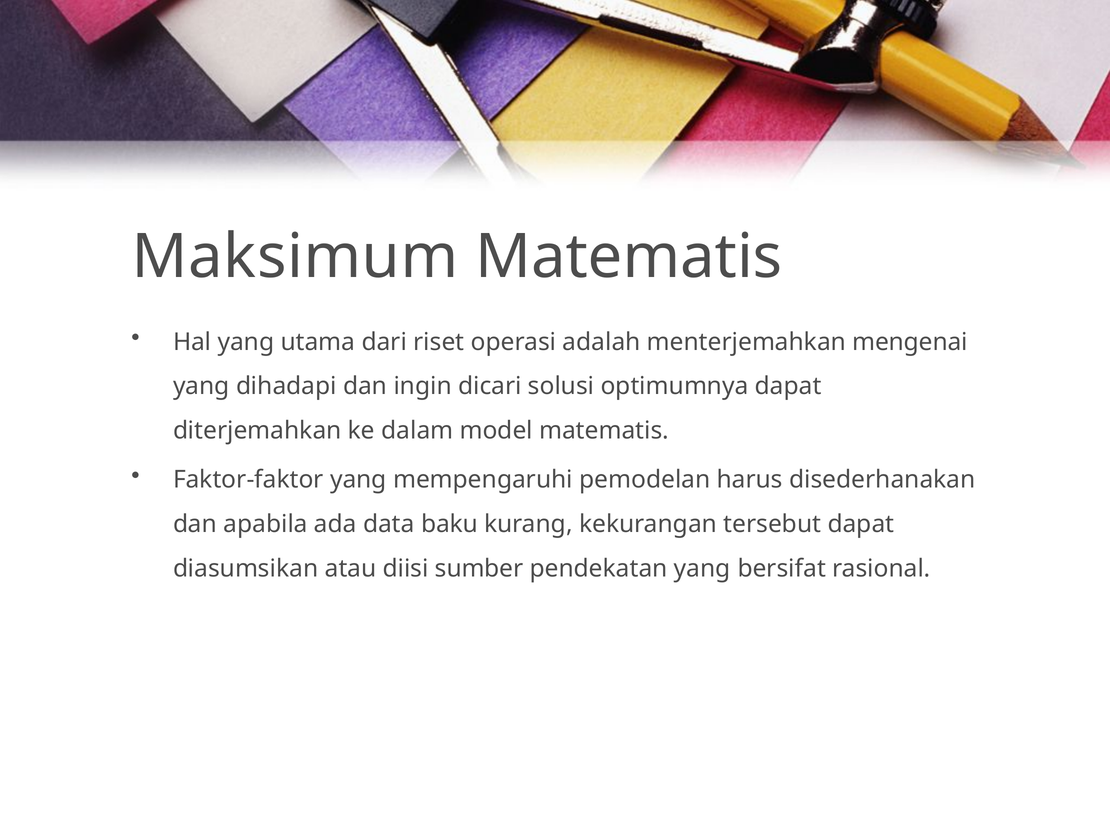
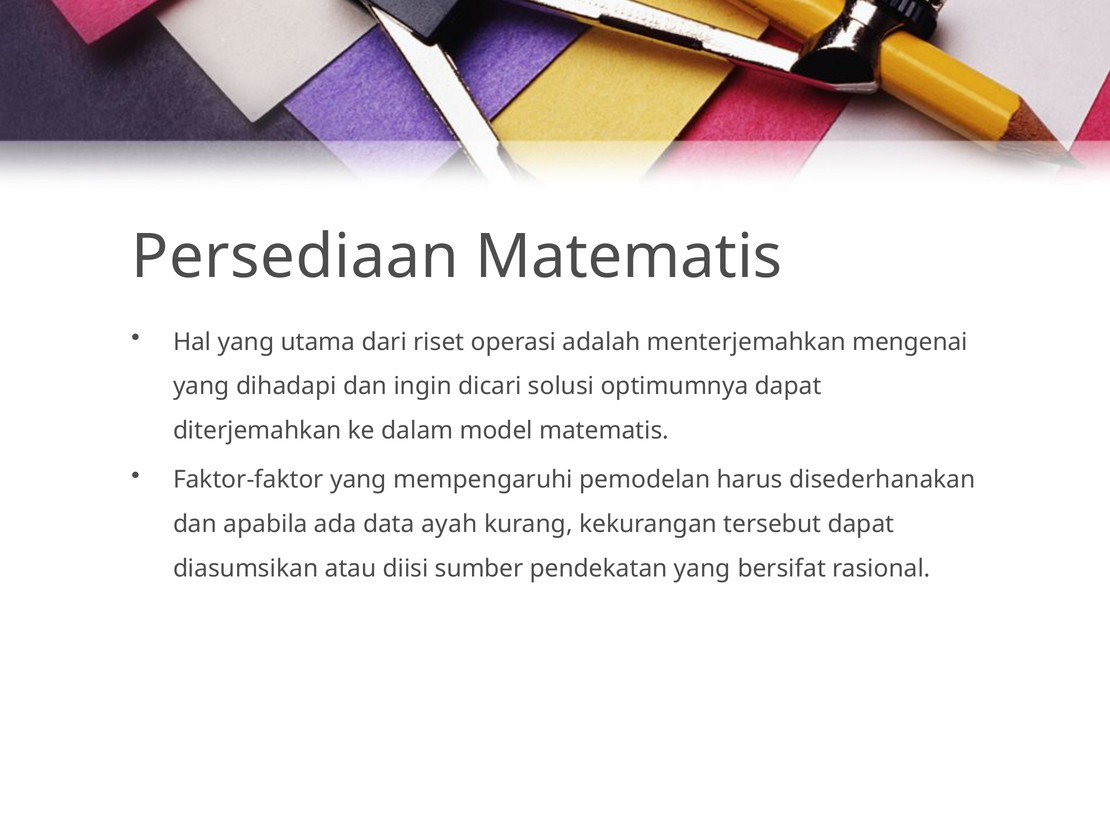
Maksimum: Maksimum -> Persediaan
baku: baku -> ayah
